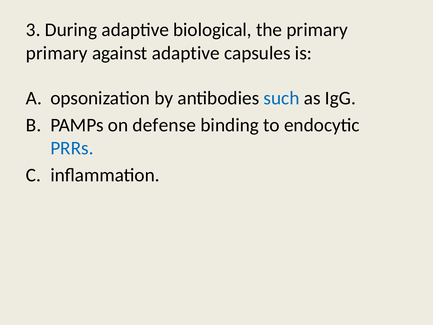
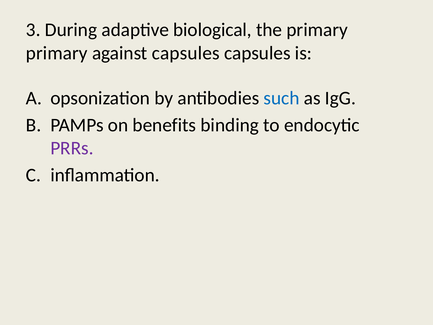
against adaptive: adaptive -> capsules
defense: defense -> benefits
PRRs colour: blue -> purple
